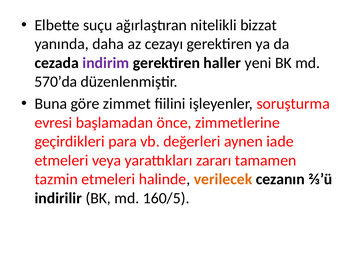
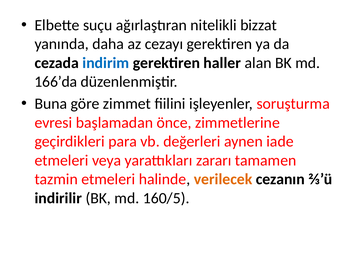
indirim colour: purple -> blue
yeni: yeni -> alan
570’da: 570’da -> 166’da
